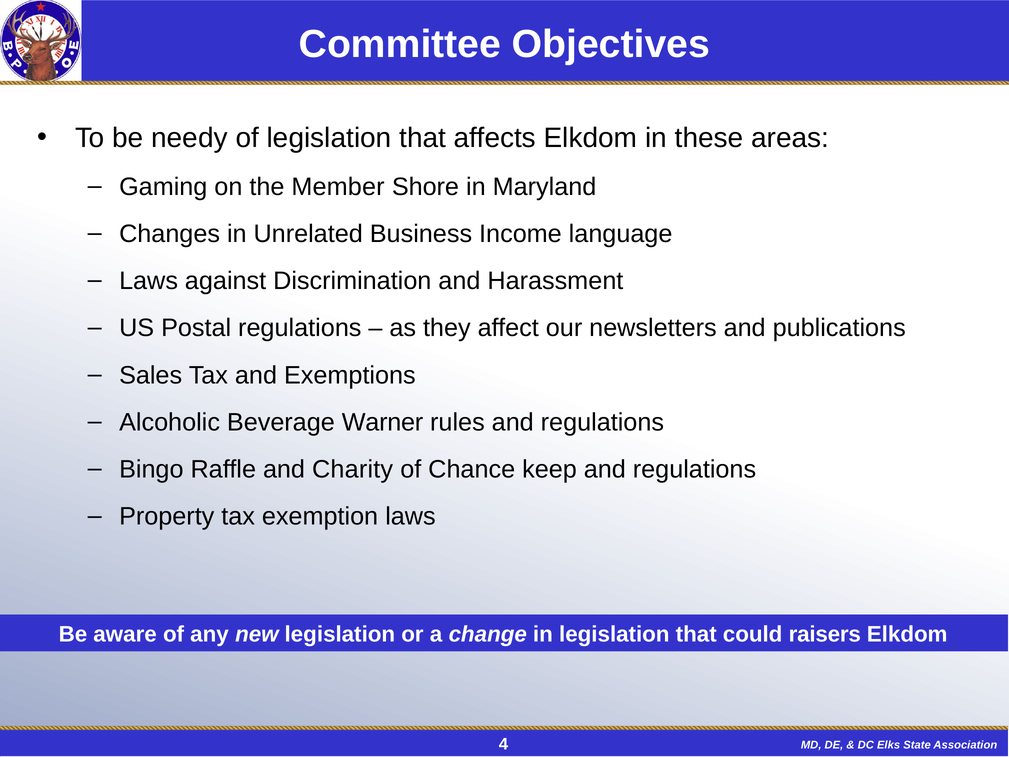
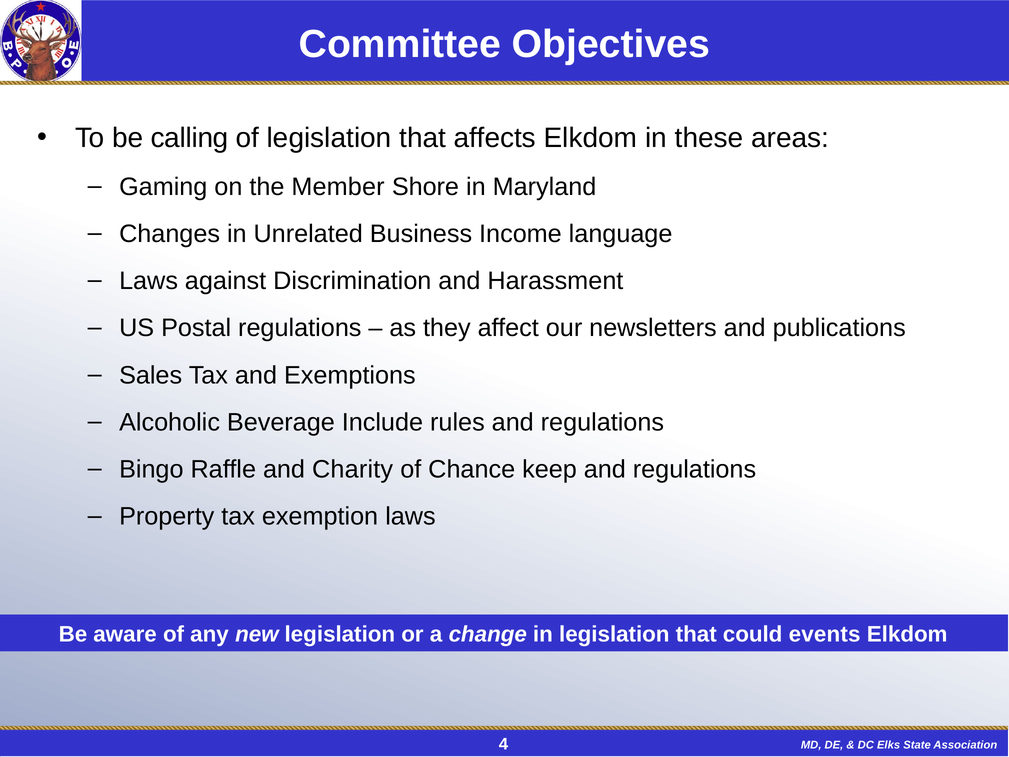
needy: needy -> calling
Warner: Warner -> Include
raisers: raisers -> events
